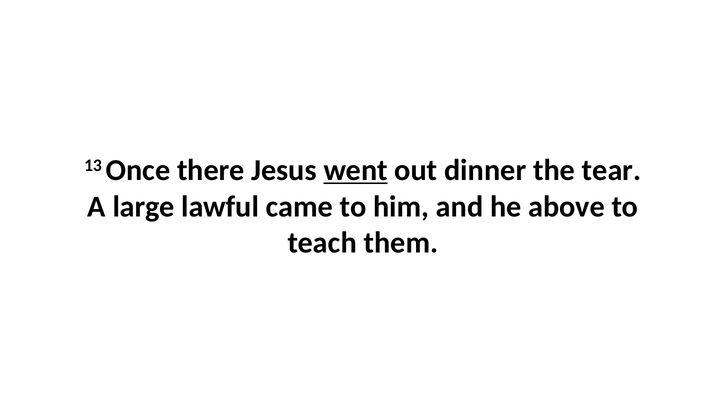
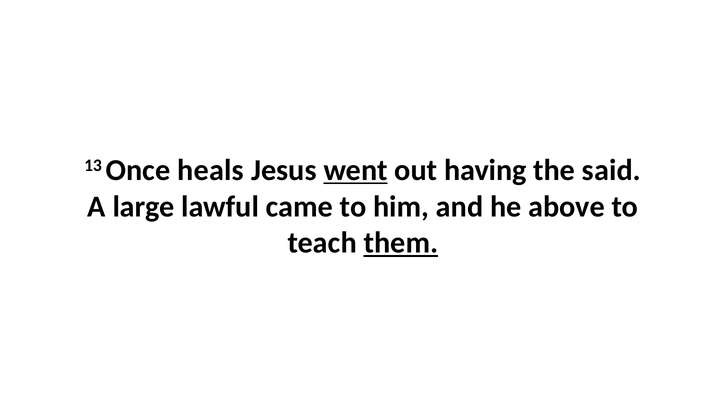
there: there -> heals
dinner: dinner -> having
tear: tear -> said
them underline: none -> present
